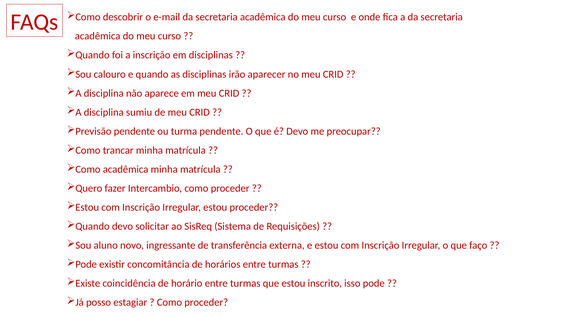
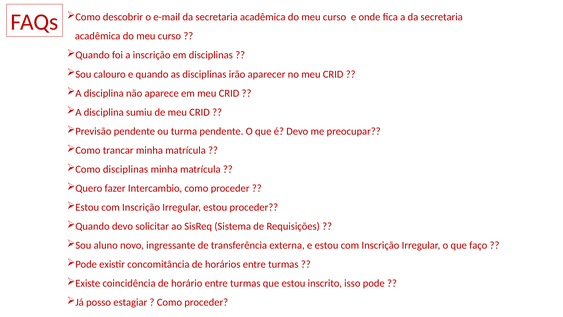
Como acadêmica: acadêmica -> disciplinas
